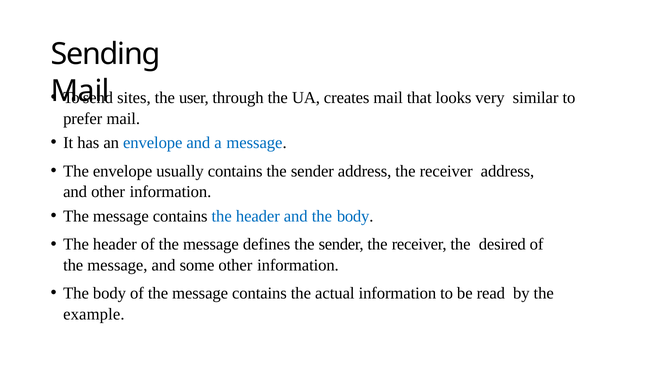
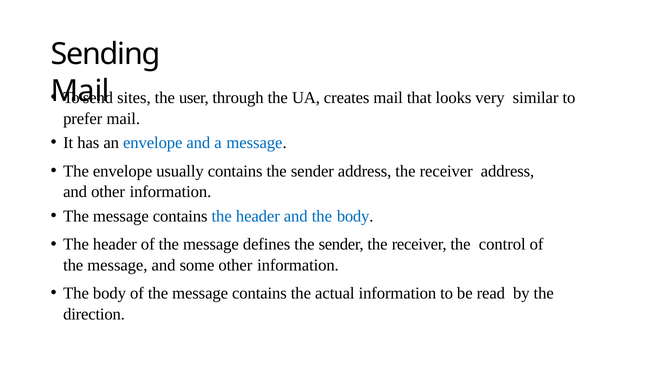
desired: desired -> control
example: example -> direction
